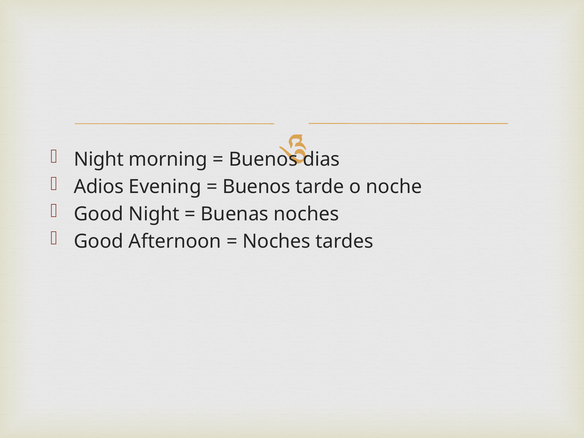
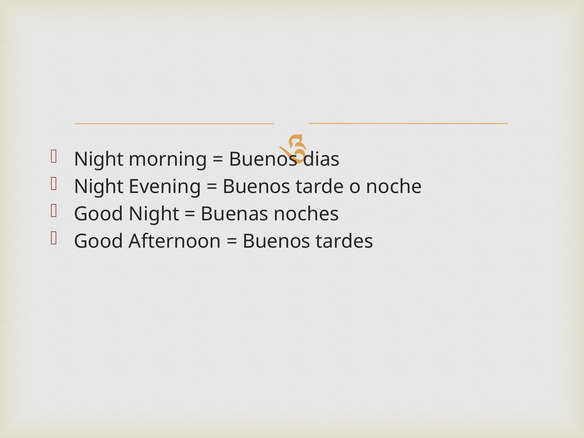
Adios at (99, 187): Adios -> Night
Noches at (277, 241): Noches -> Buenos
